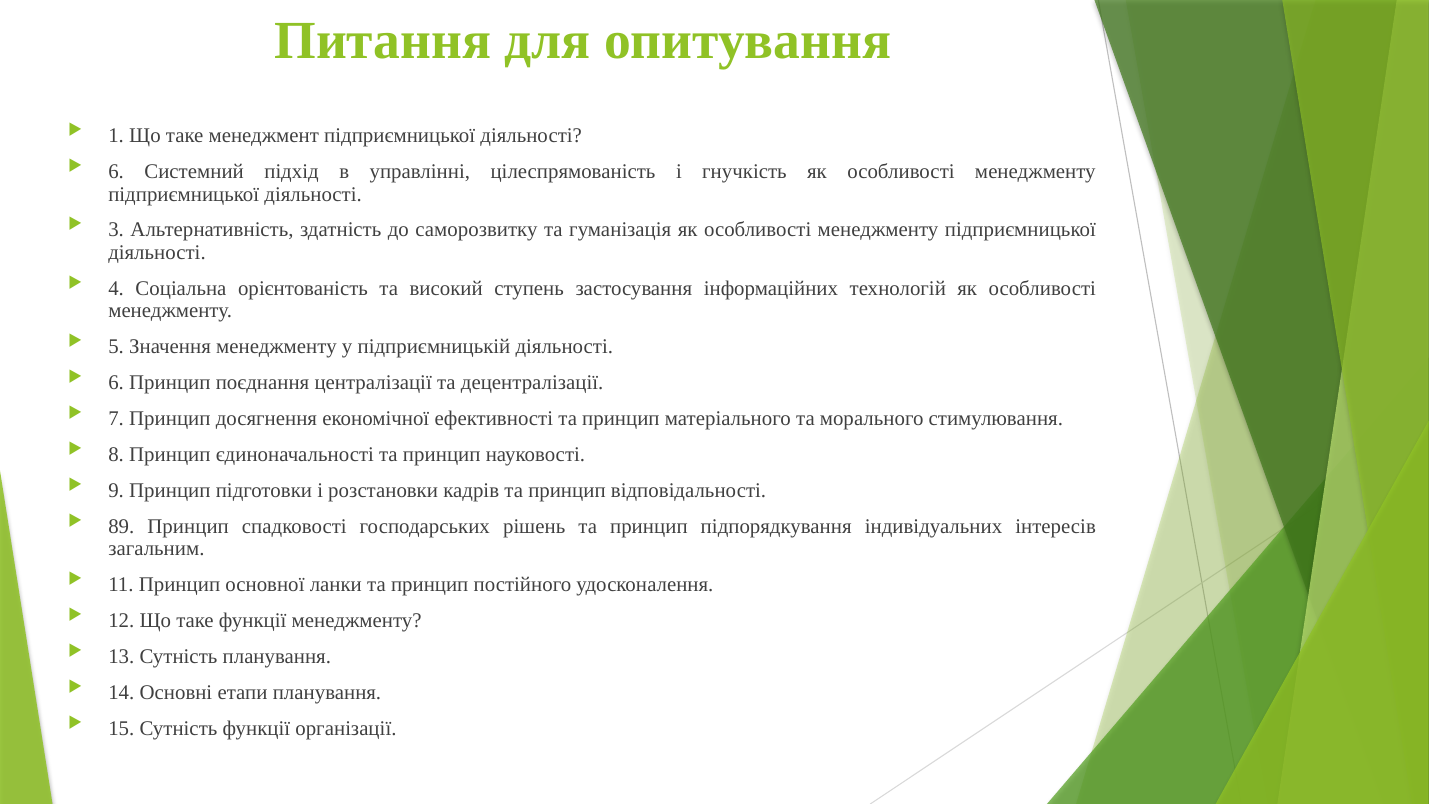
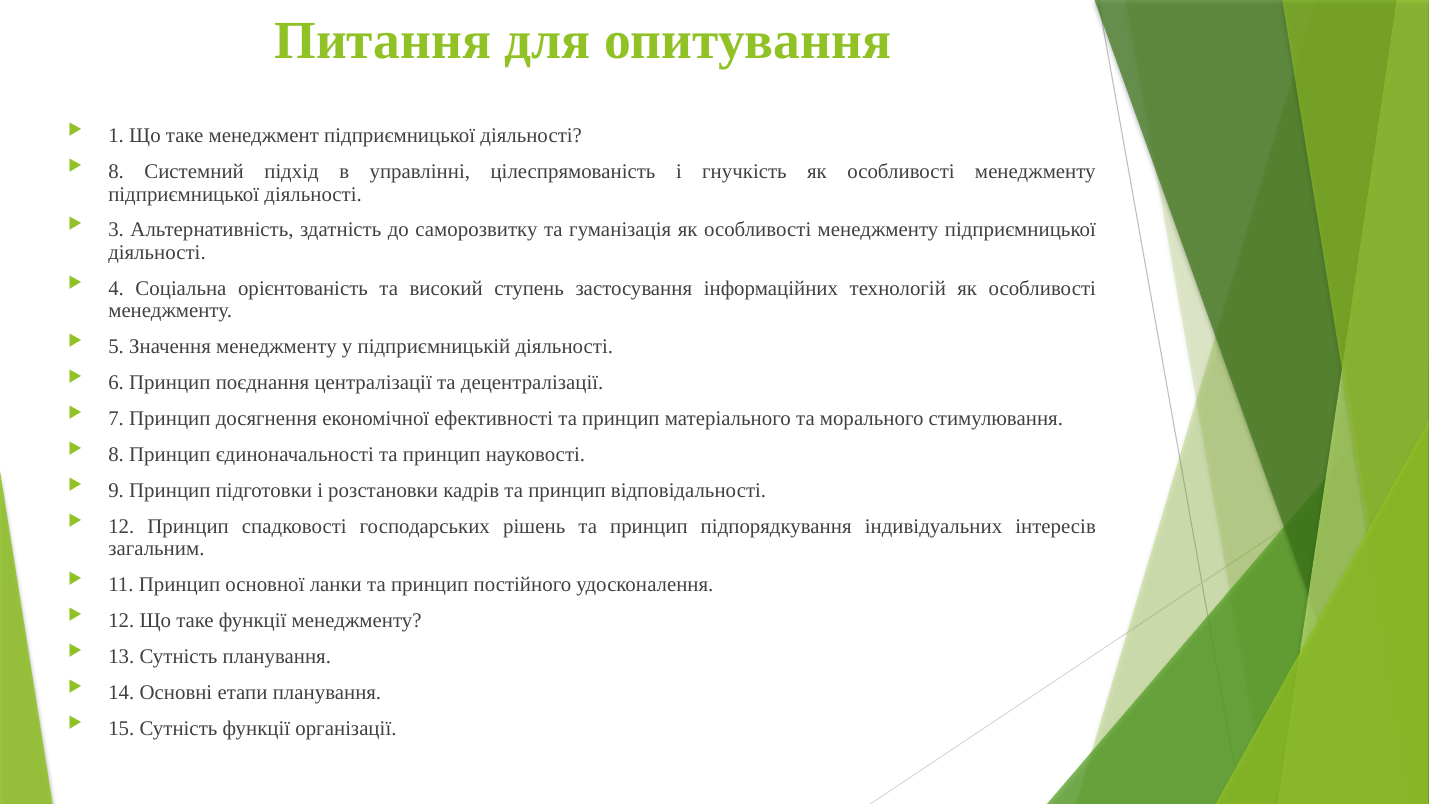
6 at (116, 172): 6 -> 8
89 at (121, 526): 89 -> 12
